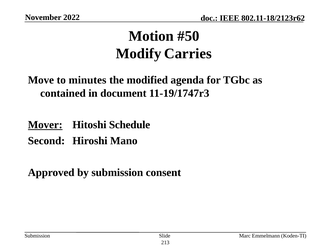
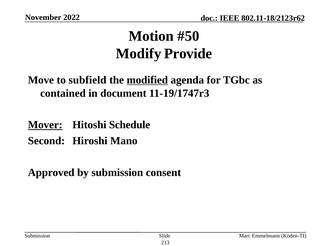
Carries: Carries -> Provide
minutes: minutes -> subfield
modified underline: none -> present
